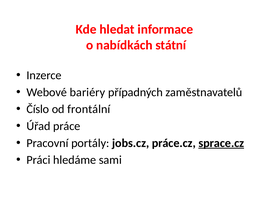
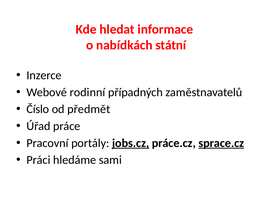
bariéry: bariéry -> rodinní
frontální: frontální -> předmět
jobs.cz underline: none -> present
